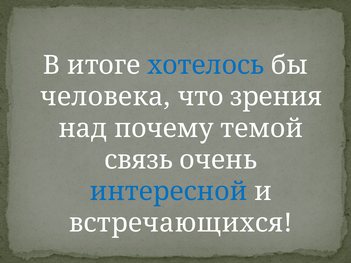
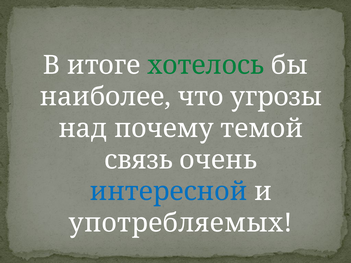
хотелось colour: blue -> green
человека: человека -> наиболее
зрения: зрения -> угрозы
встречающихся: встречающихся -> употребляемых
